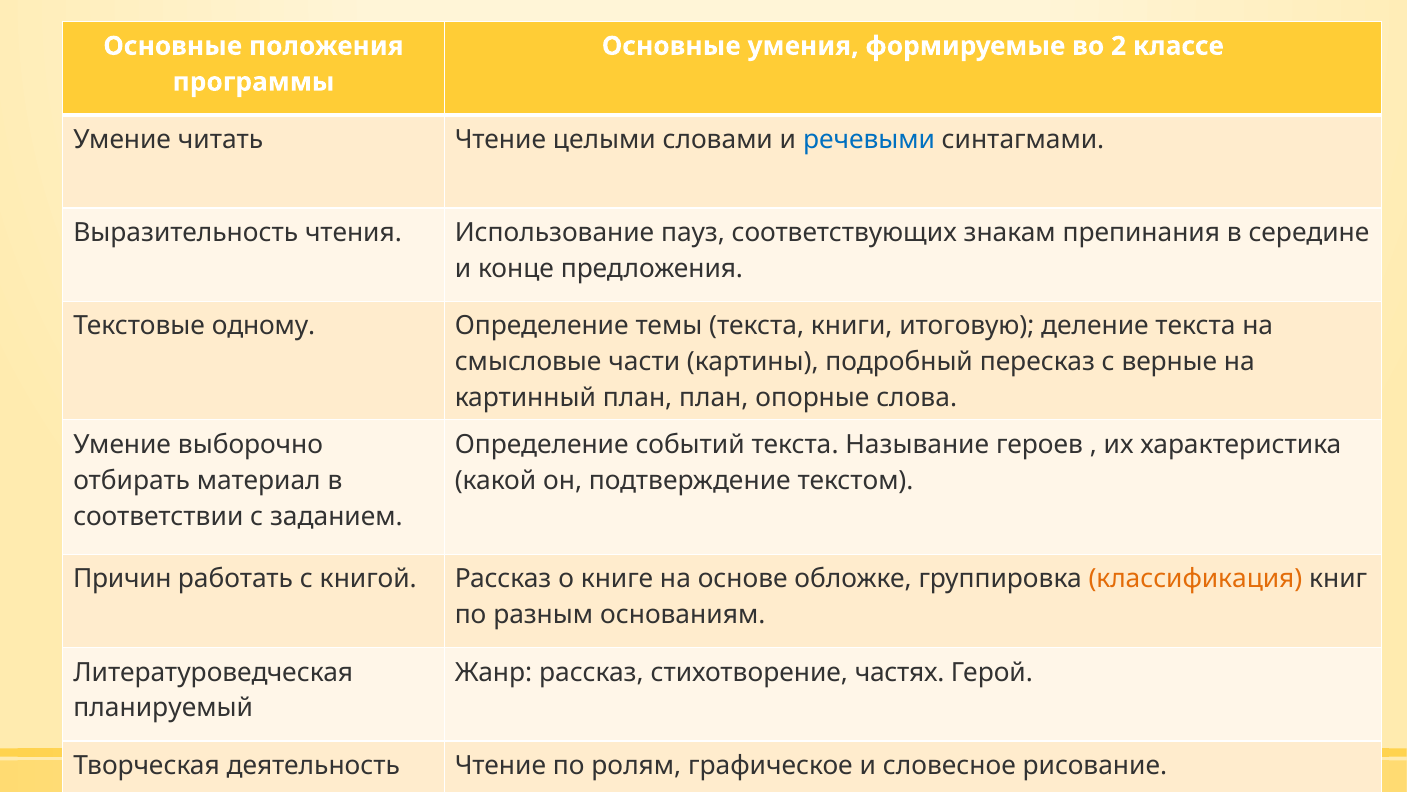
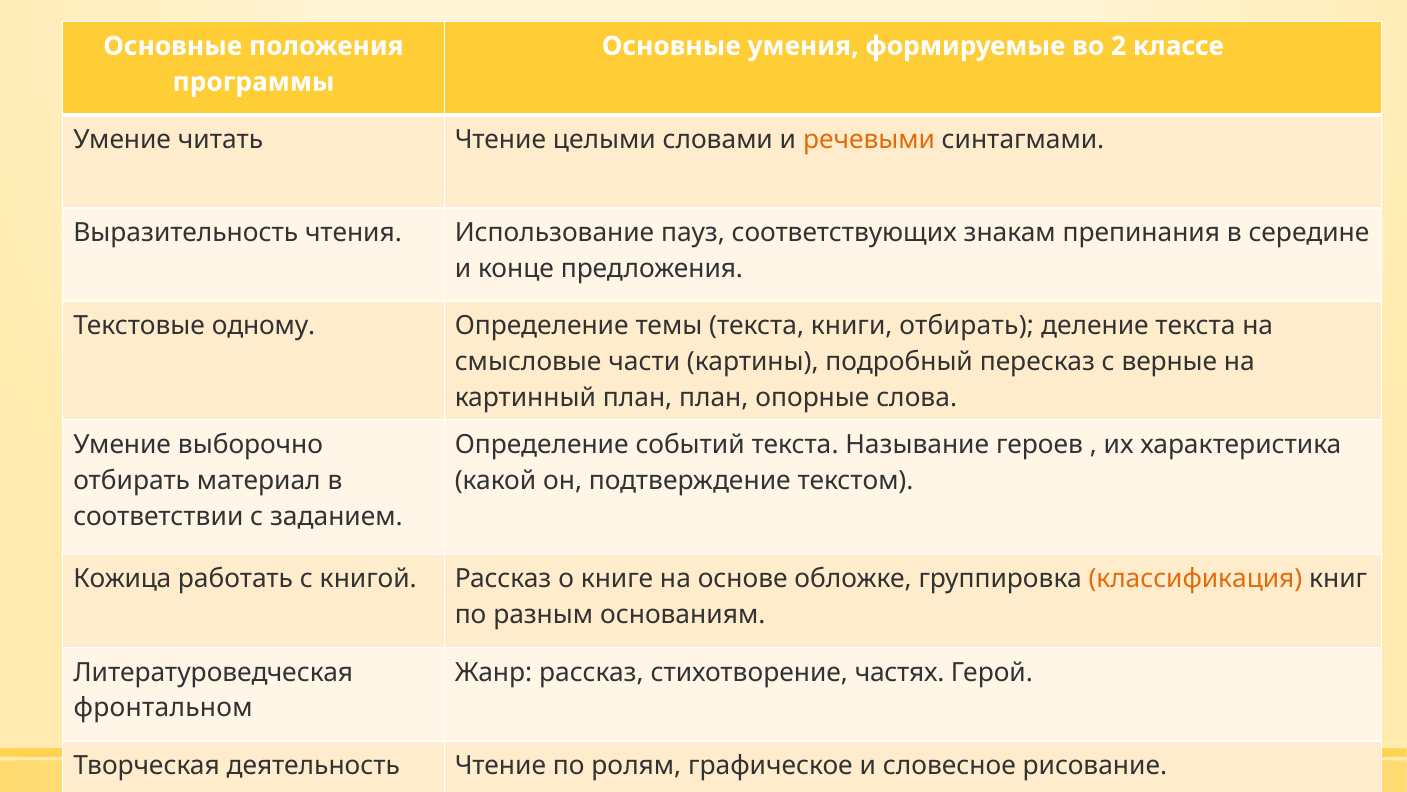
речевыми colour: blue -> orange
книги итоговую: итоговую -> отбирать
Причин: Причин -> Кожица
планируемый: планируемый -> фронтальном
